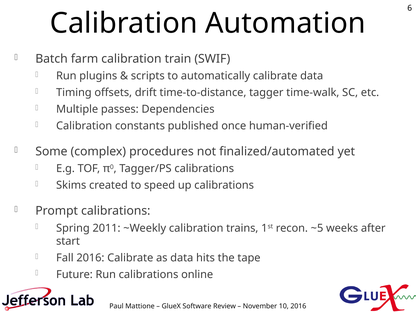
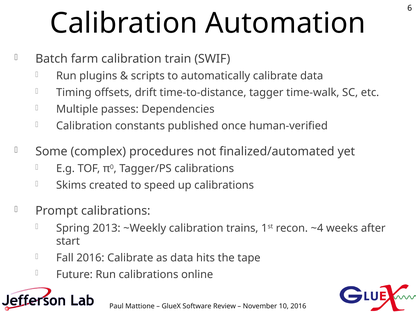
2011: 2011 -> 2013
~5: ~5 -> ~4
